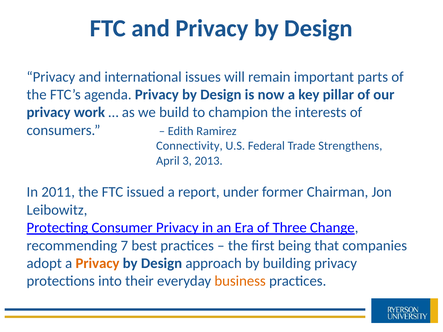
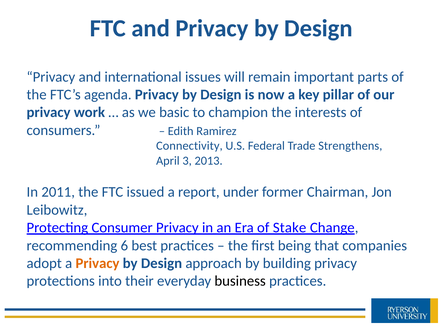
build: build -> basic
Three: Three -> Stake
7: 7 -> 6
business colour: orange -> black
